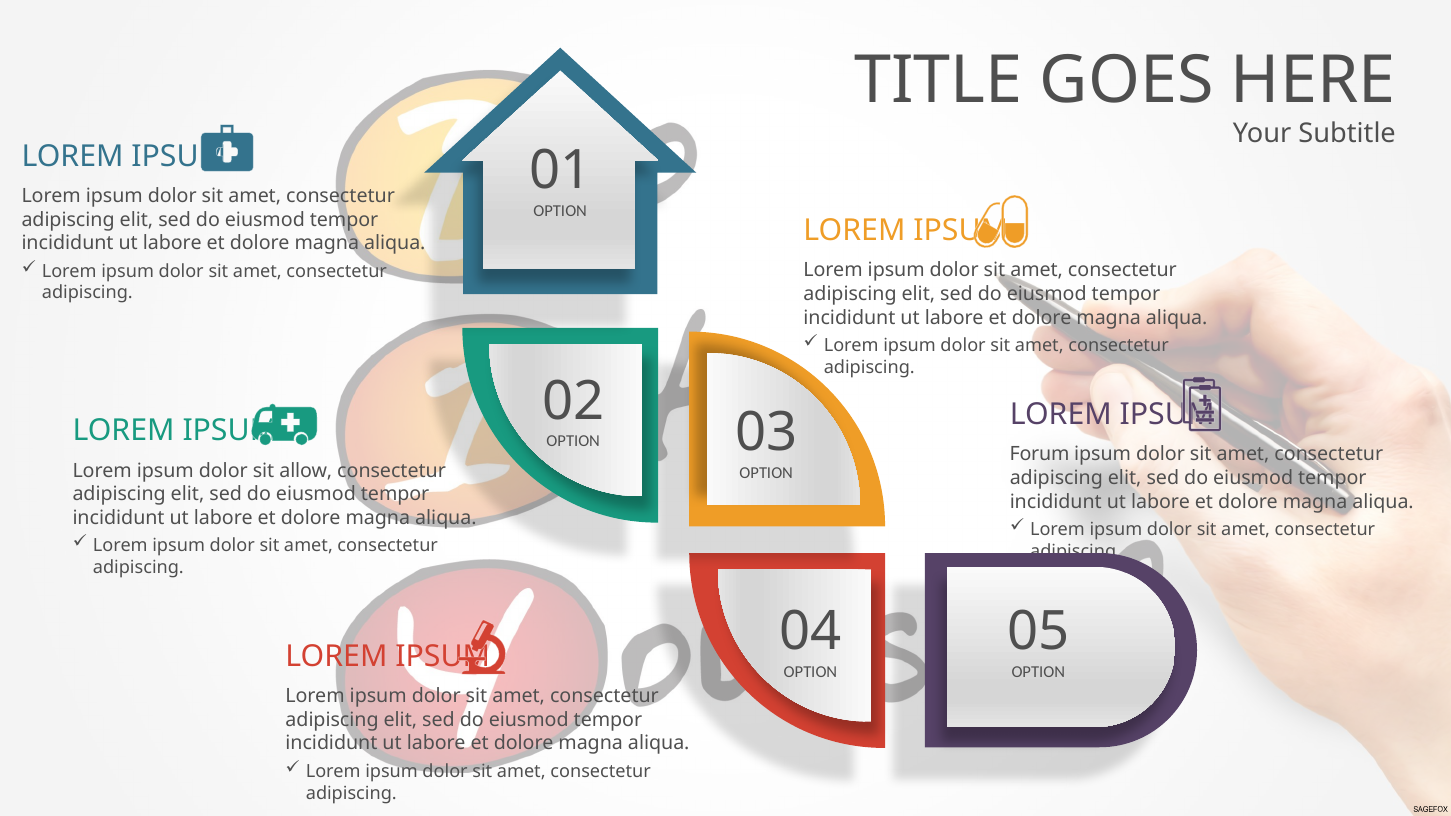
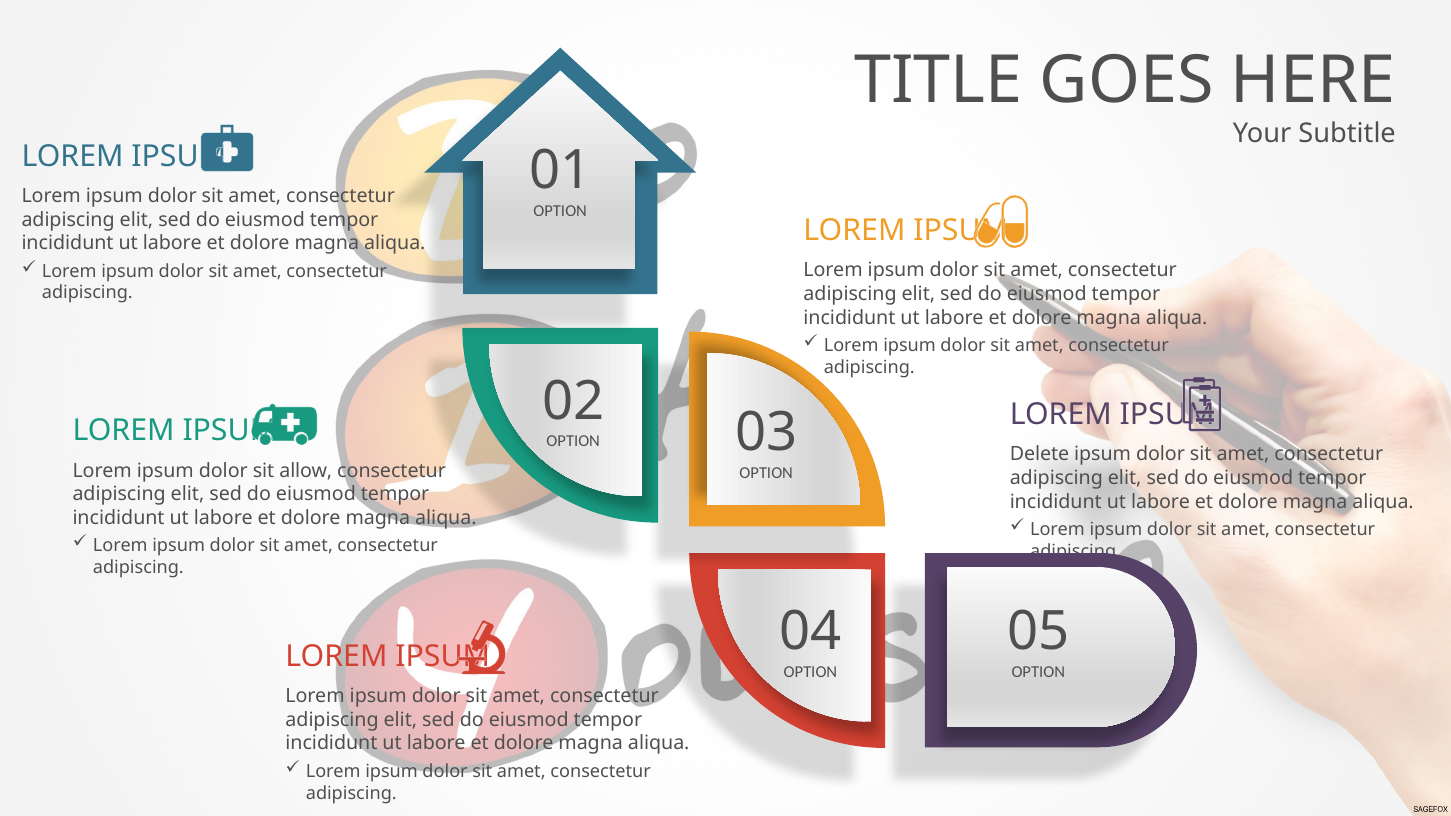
Forum: Forum -> Delete
